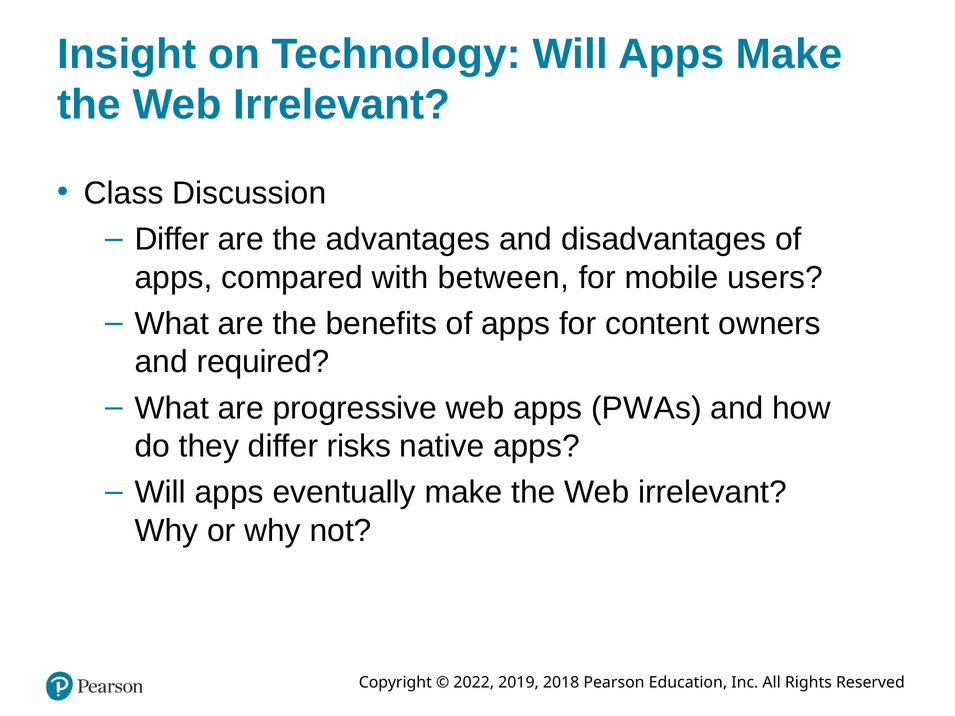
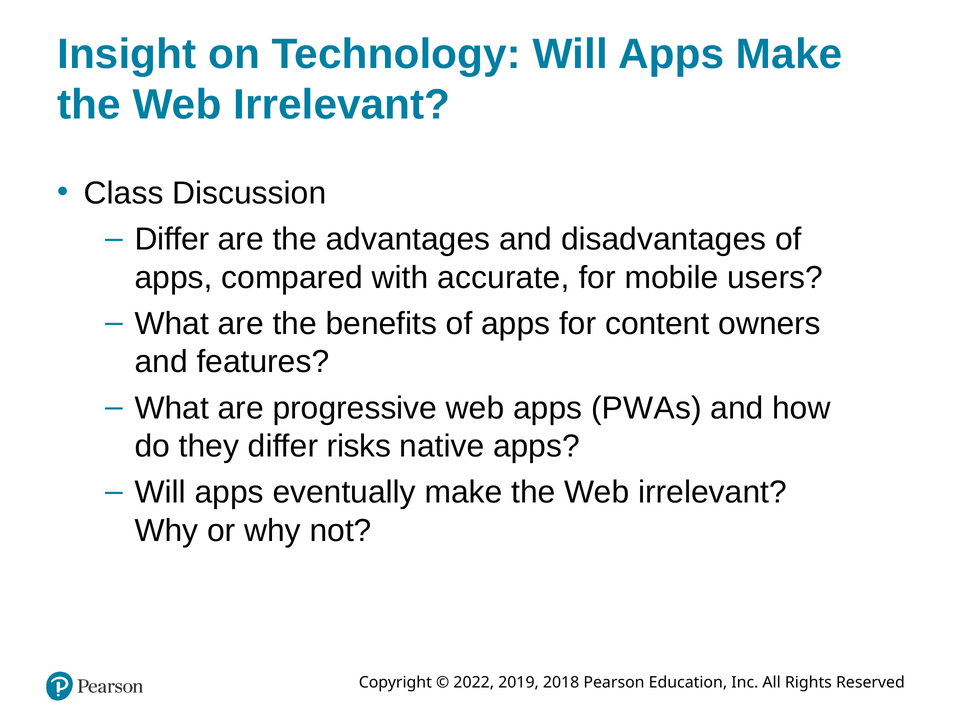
between: between -> accurate
required: required -> features
